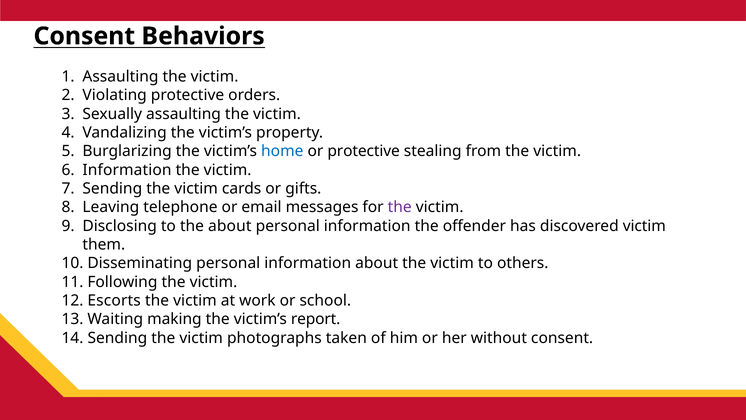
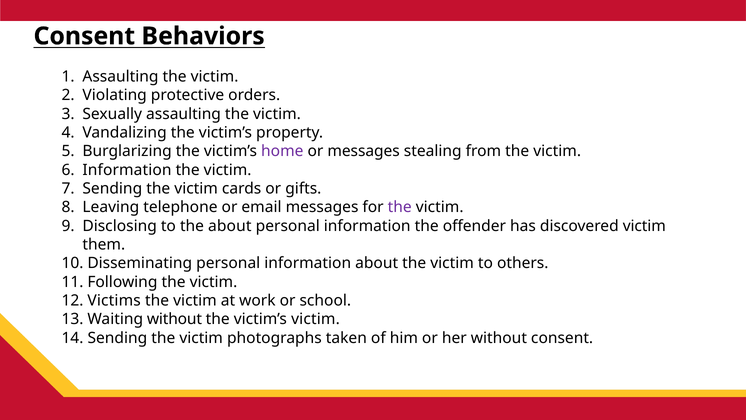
home colour: blue -> purple
or protective: protective -> messages
Escorts: Escorts -> Victims
Waiting making: making -> without
victim’s report: report -> victim
